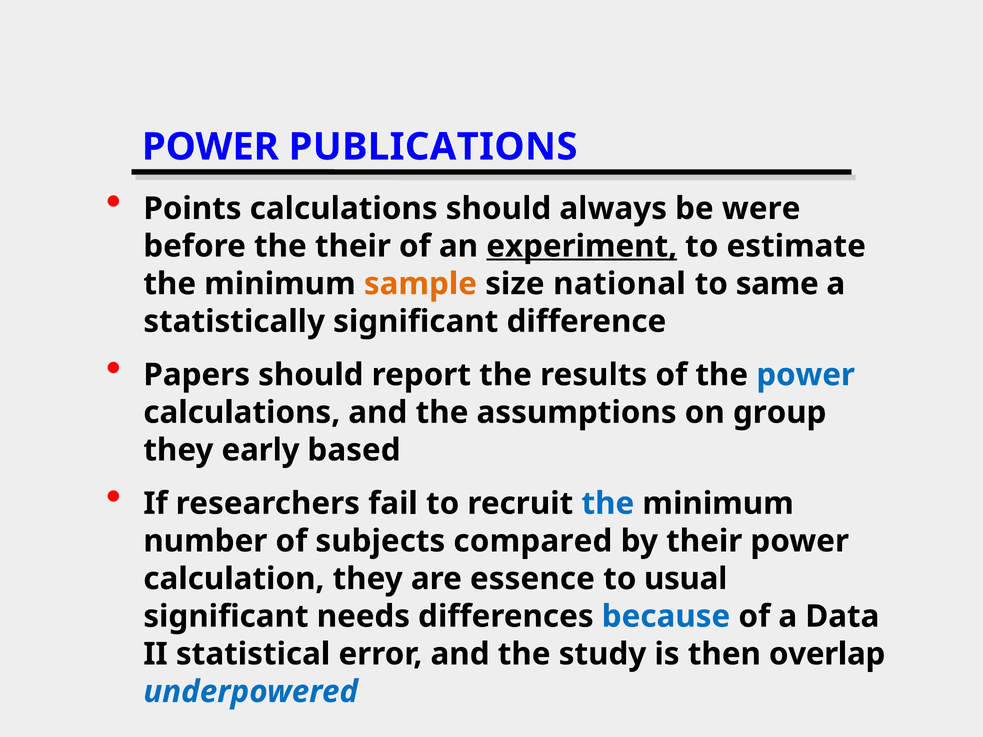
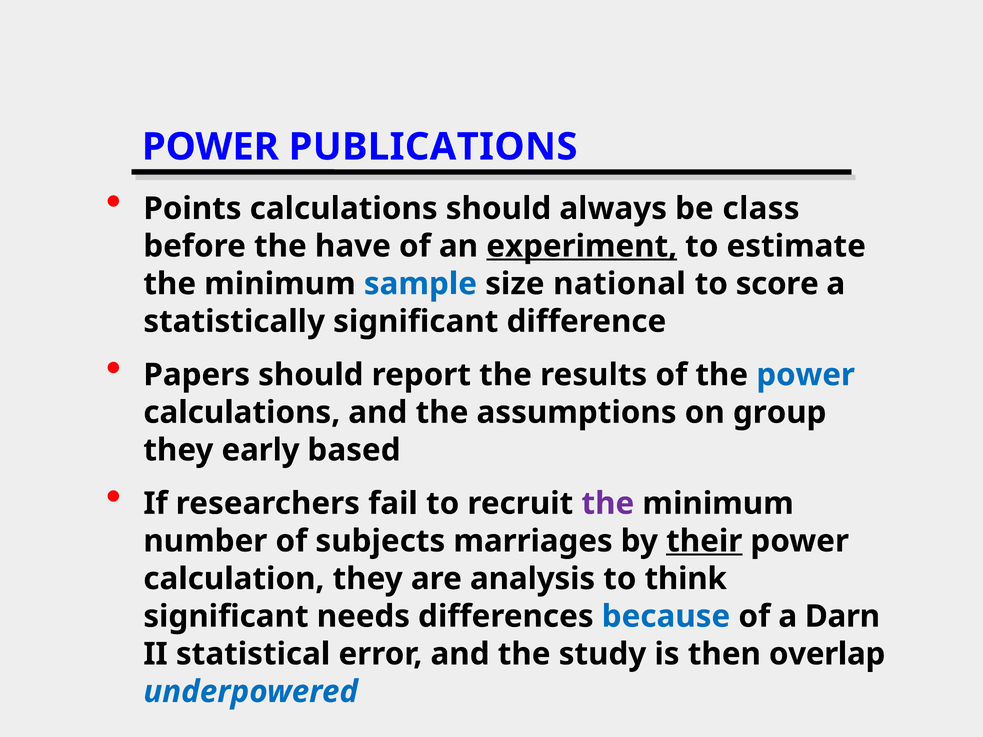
were: were -> class
the their: their -> have
sample colour: orange -> blue
same: same -> score
the at (608, 504) colour: blue -> purple
compared: compared -> marriages
their at (704, 541) underline: none -> present
essence: essence -> analysis
usual: usual -> think
Data: Data -> Darn
